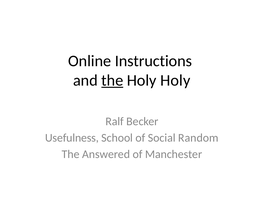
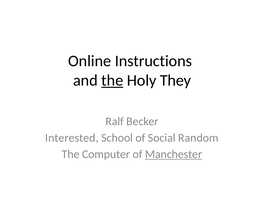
Holy Holy: Holy -> They
Usefulness: Usefulness -> Interested
Answered: Answered -> Computer
Manchester underline: none -> present
